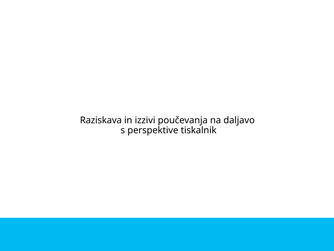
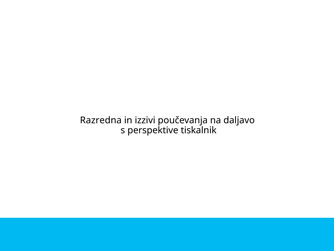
Raziskava: Raziskava -> Razredna
